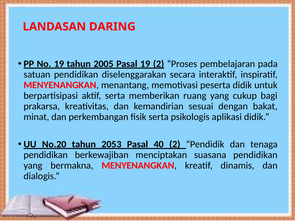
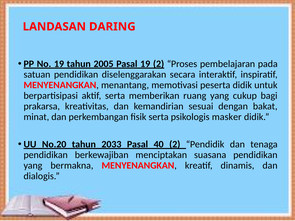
aplikasi: aplikasi -> masker
2053: 2053 -> 2033
